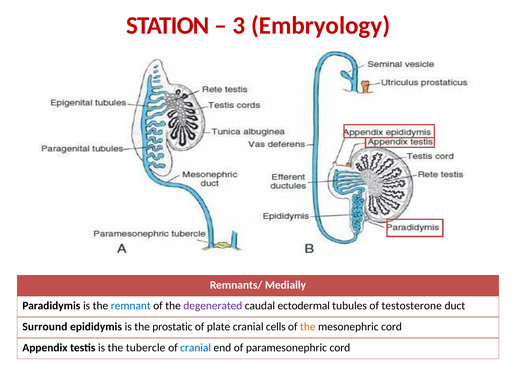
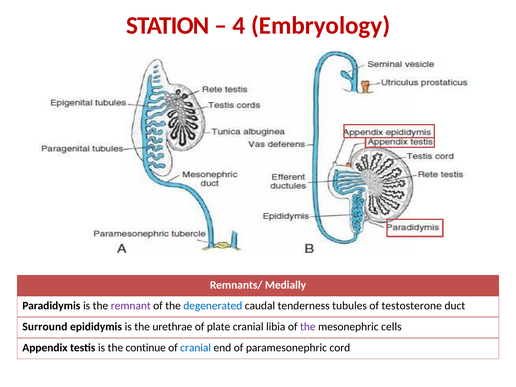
3: 3 -> 4
remnant colour: blue -> purple
degenerated colour: purple -> blue
ectodermal: ectodermal -> tenderness
prostatic: prostatic -> urethrae
cells: cells -> libia
the at (308, 327) colour: orange -> purple
mesonephric cord: cord -> cells
tubercle: tubercle -> continue
